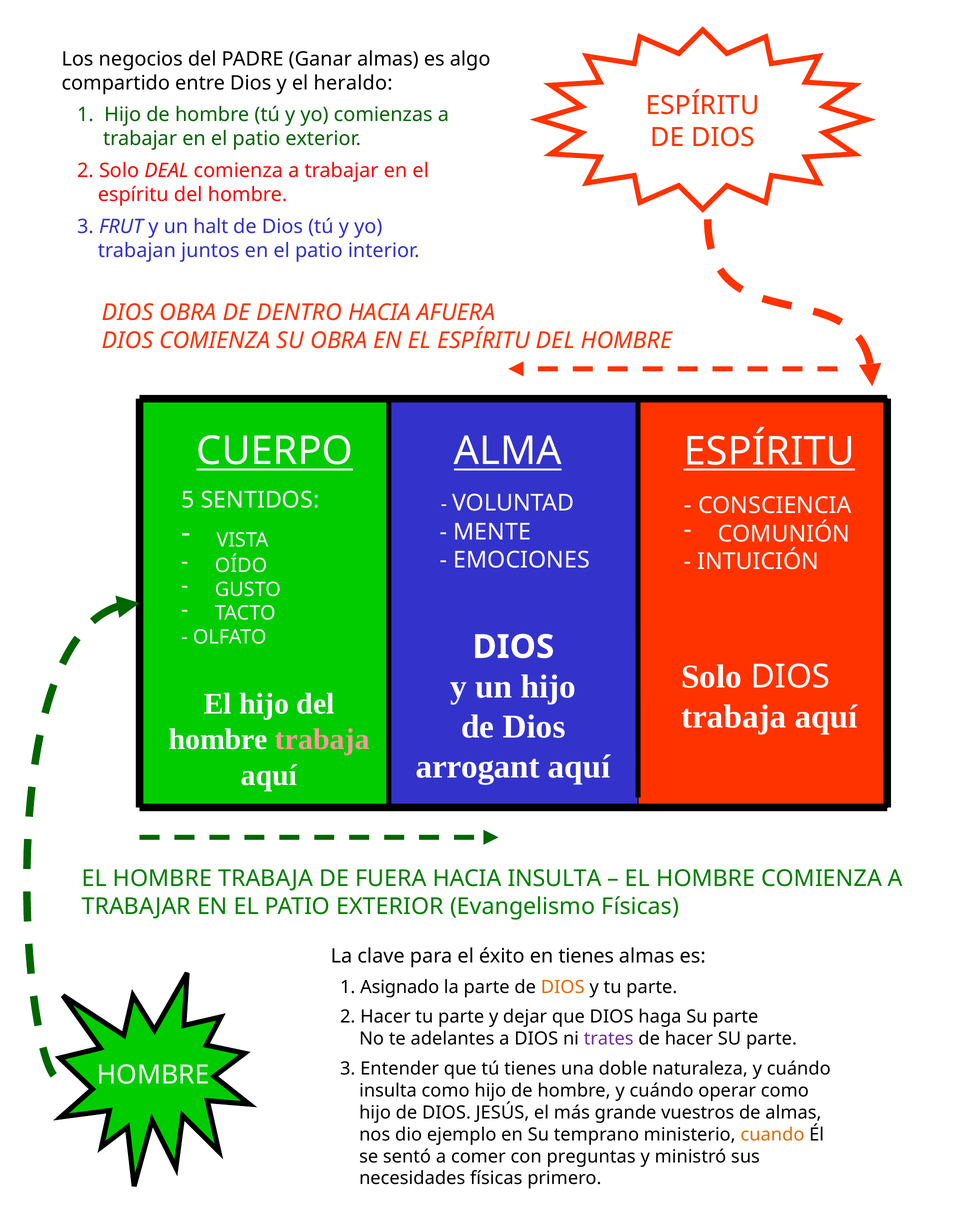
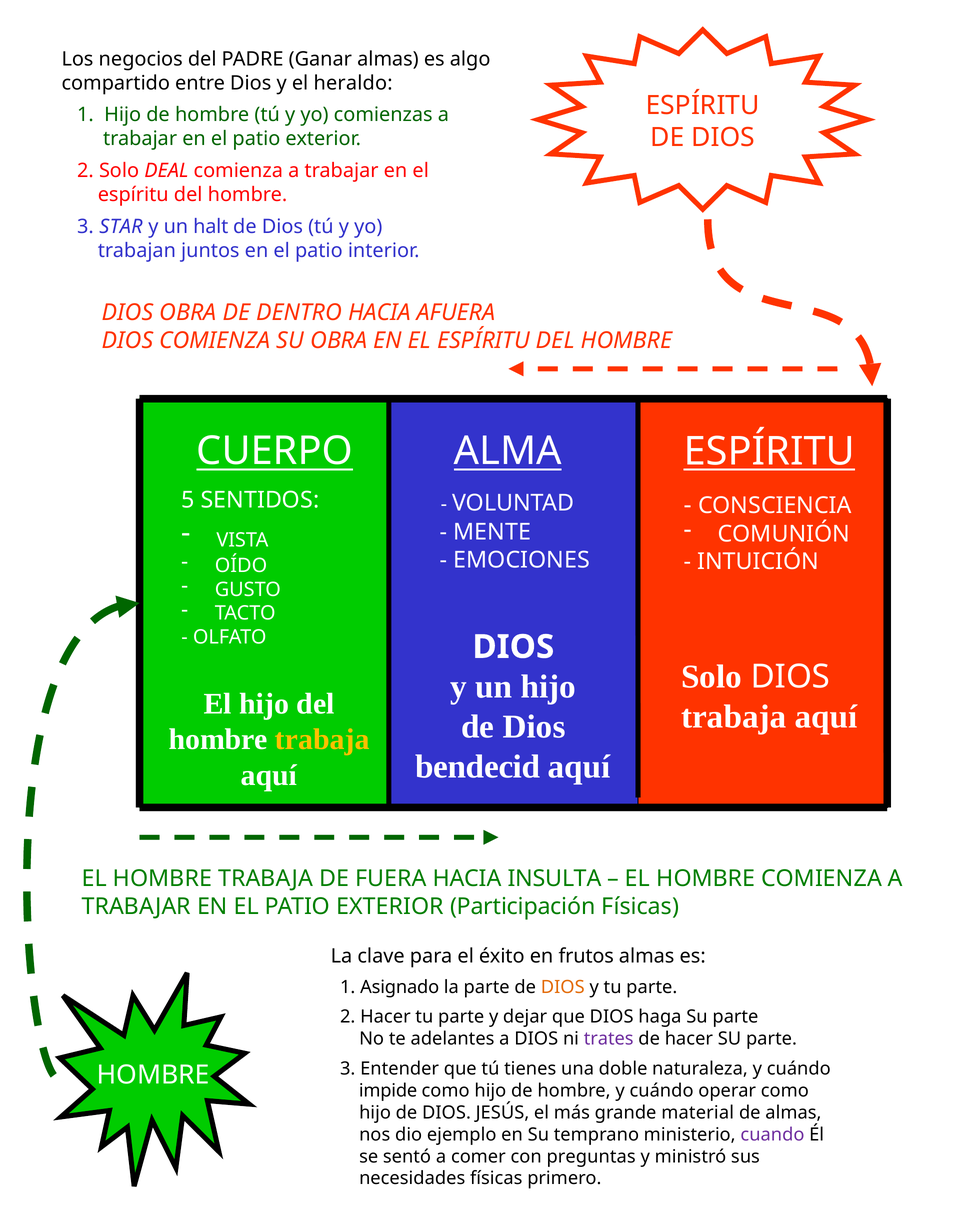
FRUT: FRUT -> STAR
trabaja at (322, 740) colour: pink -> yellow
arrogant: arrogant -> bendecid
Evangelismo: Evangelismo -> Participación
en tienes: tienes -> frutos
insulta at (388, 1091): insulta -> impide
vuestros: vuestros -> material
cuando colour: orange -> purple
